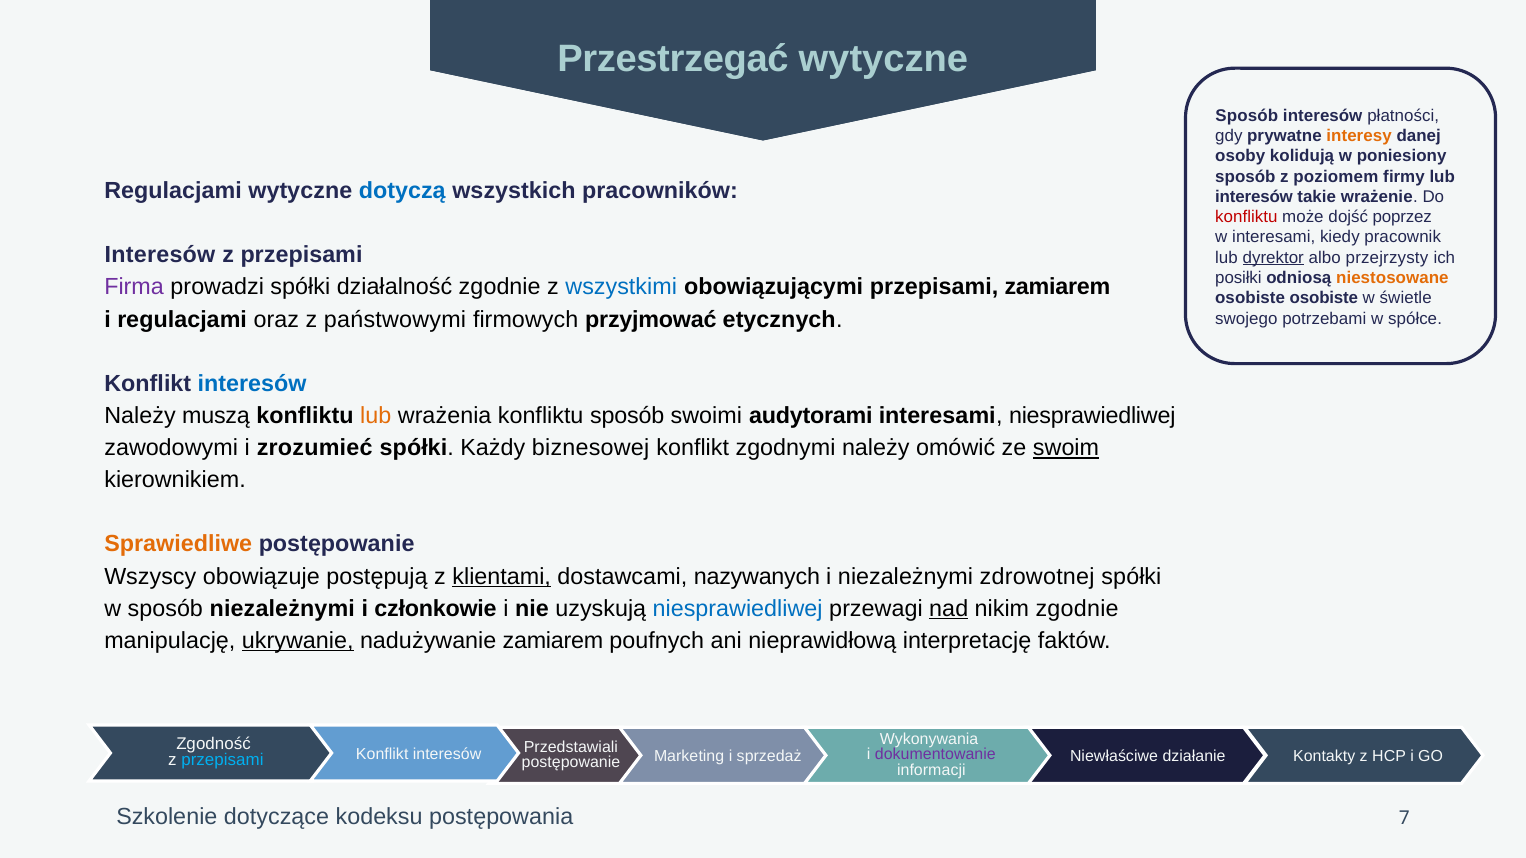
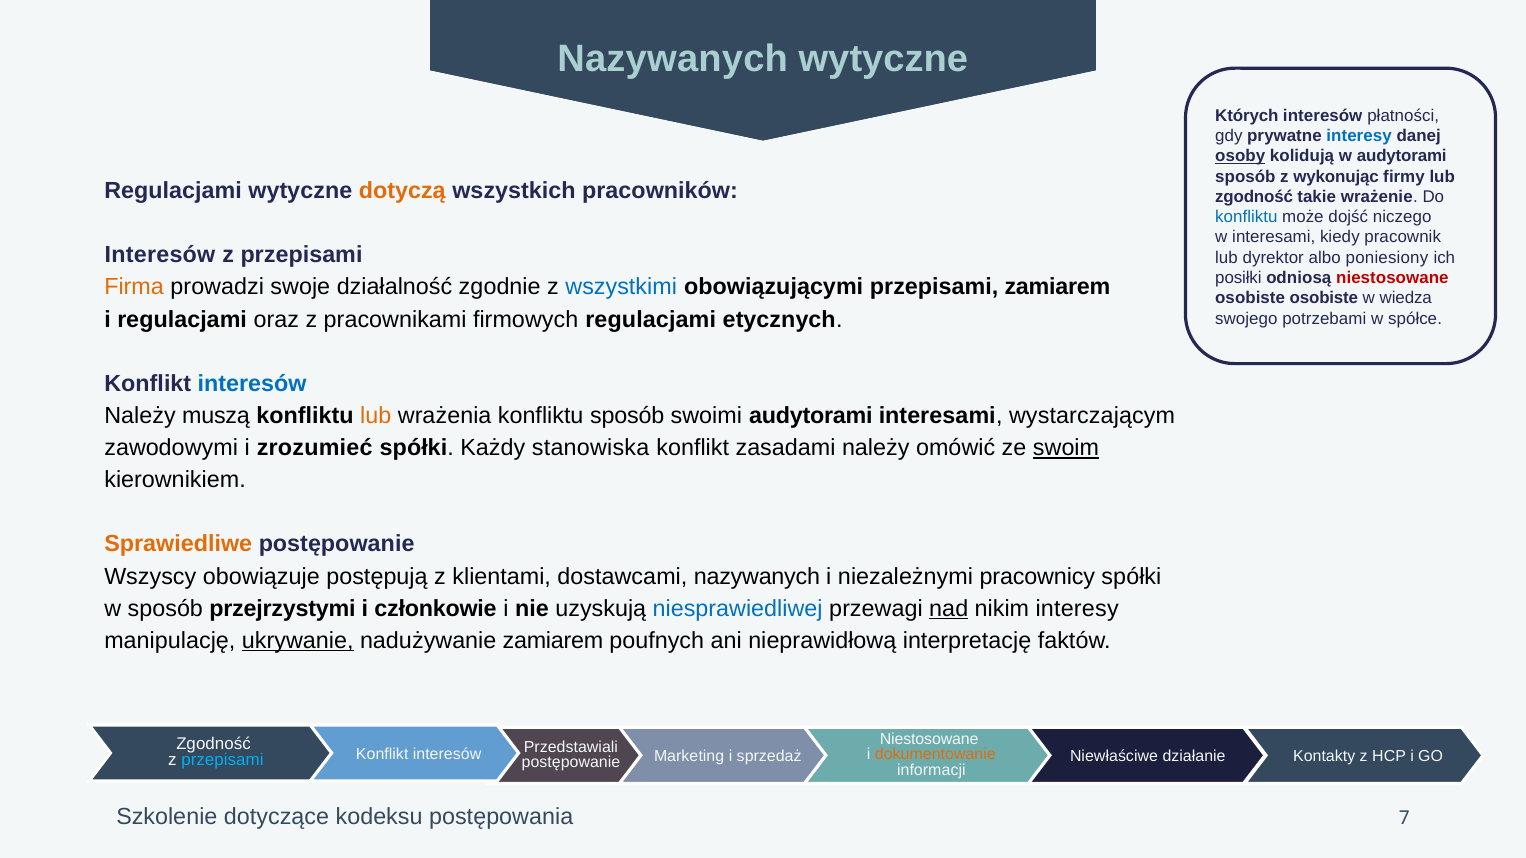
Przestrzegać at (673, 59): Przestrzegać -> Nazywanych
Sposób at (1247, 116): Sposób -> Których
interesy at (1359, 136) colour: orange -> blue
osoby underline: none -> present
w poniesiony: poniesiony -> audytorami
poziomem: poziomem -> wykonując
dotyczą colour: blue -> orange
interesów at (1254, 197): interesów -> zgodność
konfliktu at (1246, 217) colour: red -> blue
poprzez: poprzez -> niczego
dyrektor underline: present -> none
przejrzysty: przejrzysty -> poniesiony
niestosowane at (1392, 278) colour: orange -> red
Firma colour: purple -> orange
prowadzi spółki: spółki -> swoje
świetle: świetle -> wiedza
państwowymi: państwowymi -> pracownikami
firmowych przyjmować: przyjmować -> regulacjami
interesami niesprawiedliwej: niesprawiedliwej -> wystarczającym
biznesowej: biznesowej -> stanowiska
zgodnymi: zgodnymi -> zasadami
klientami underline: present -> none
zdrowotnej: zdrowotnej -> pracownicy
sposób niezależnymi: niezależnymi -> przejrzystymi
nikim zgodnie: zgodnie -> interesy
Wykonywania at (929, 740): Wykonywania -> Niestosowane
dokumentowanie colour: purple -> orange
